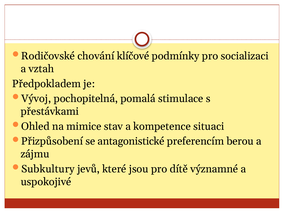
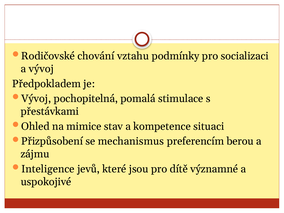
klíčové: klíčové -> vztahu
a vztah: vztah -> vývoj
antagonistické: antagonistické -> mechanismus
Subkultury: Subkultury -> Inteligence
